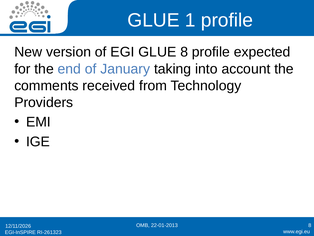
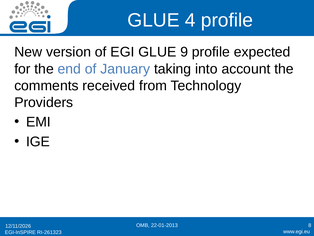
1: 1 -> 4
GLUE 8: 8 -> 9
